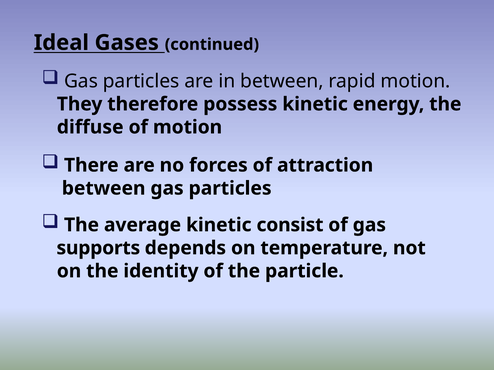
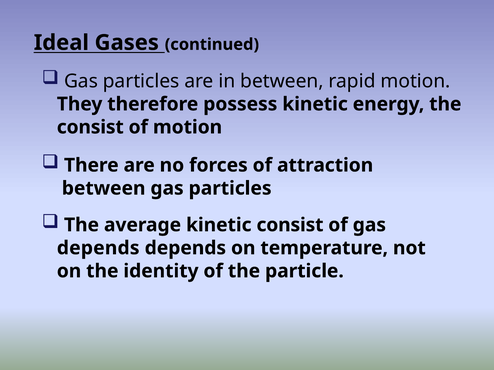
diffuse at (90, 127): diffuse -> consist
supports at (98, 248): supports -> depends
